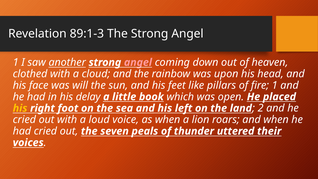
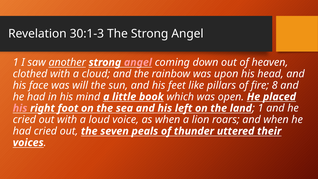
89:1-3: 89:1-3 -> 30:1-3
fire 1: 1 -> 8
delay: delay -> mind
his at (20, 108) colour: yellow -> pink
2 at (261, 108): 2 -> 1
